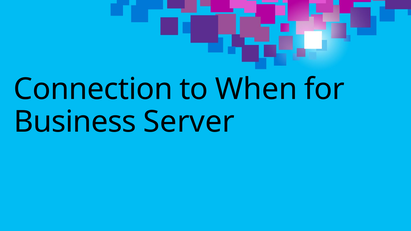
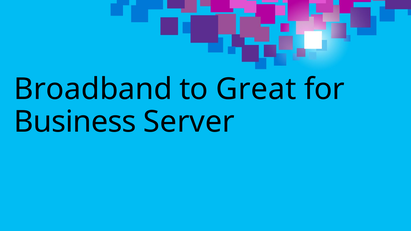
Connection: Connection -> Broadband
When: When -> Great
